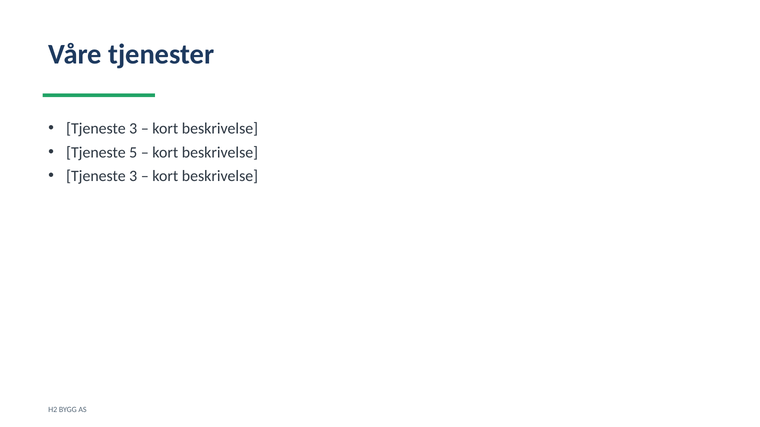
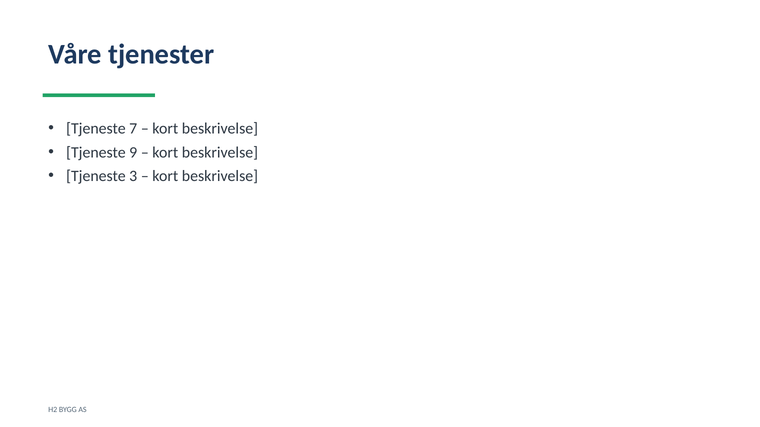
3 at (133, 129): 3 -> 7
5: 5 -> 9
